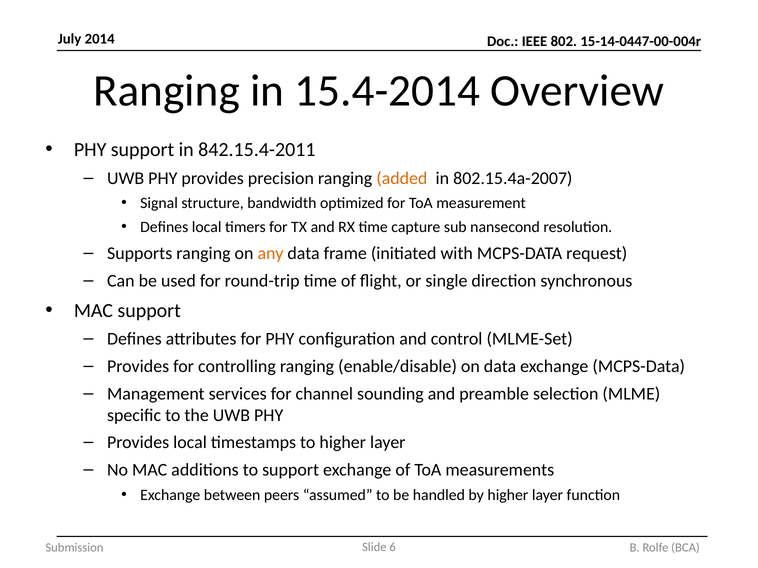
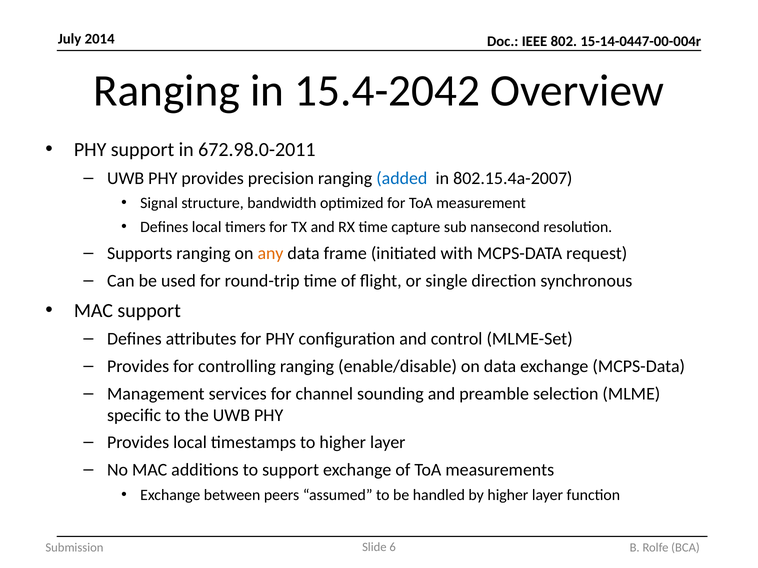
15.4-2014: 15.4-2014 -> 15.4-2042
842.15.4-2011: 842.15.4-2011 -> 672.98.0-2011
added colour: orange -> blue
